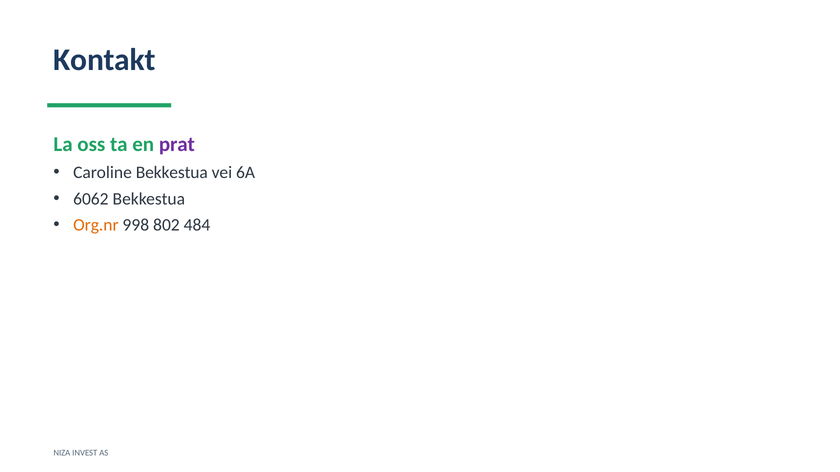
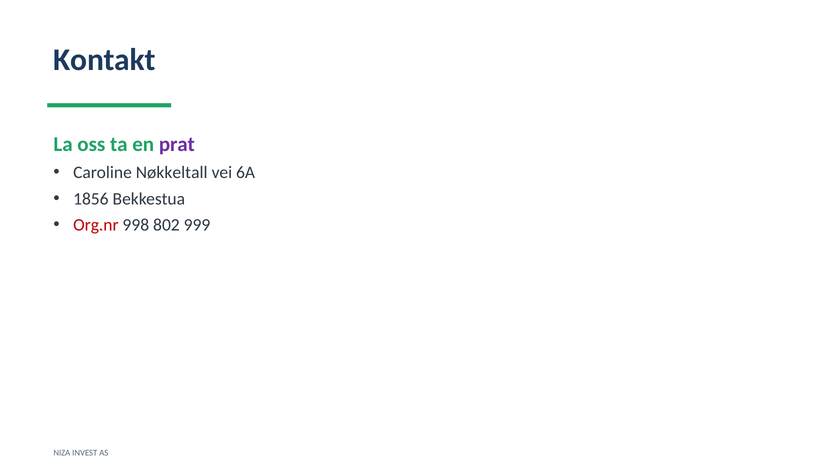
Caroline Bekkestua: Bekkestua -> Nøkkeltall
6062: 6062 -> 1856
Org.nr colour: orange -> red
484: 484 -> 999
